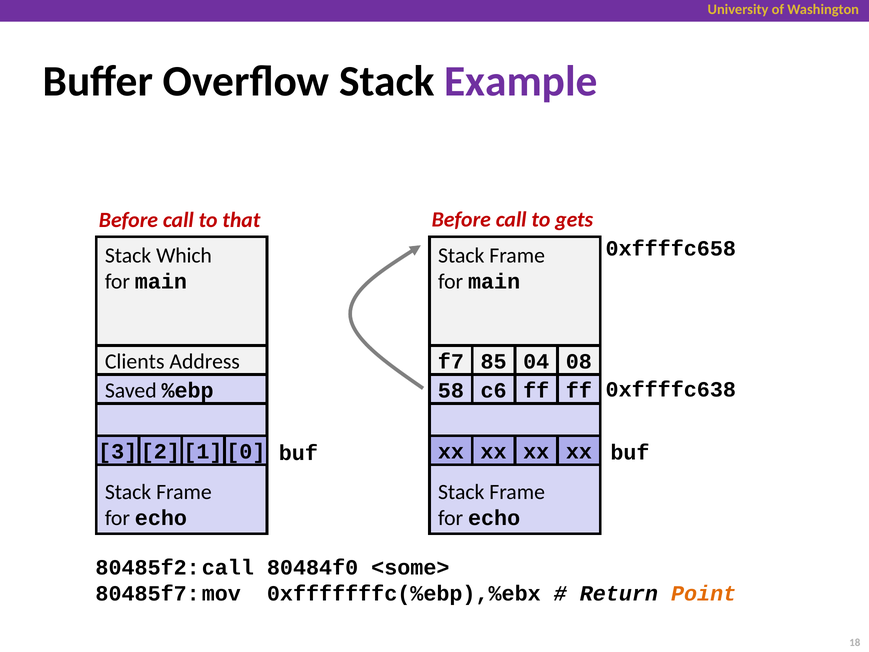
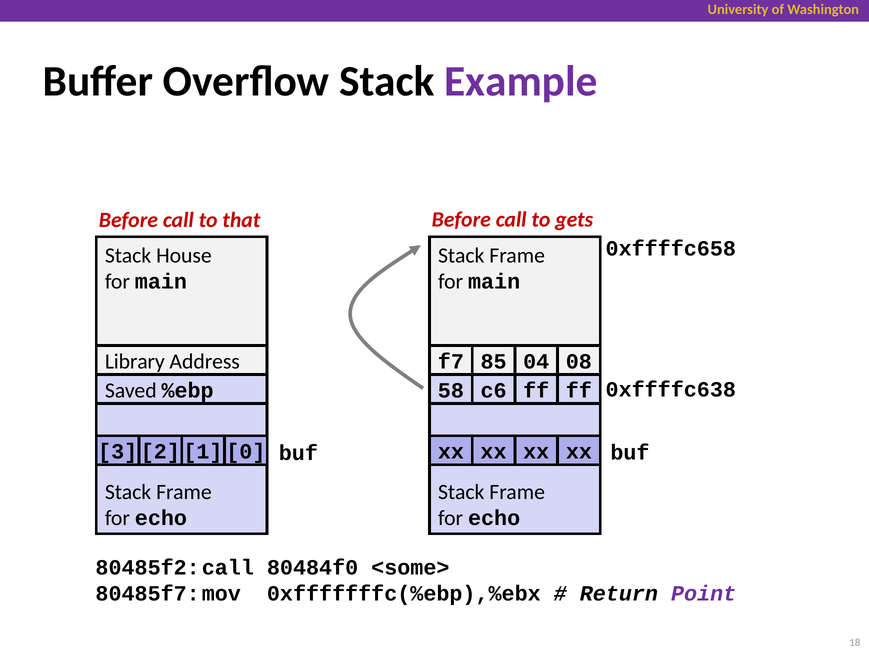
Which: Which -> House
Clients: Clients -> Library
Point colour: orange -> purple
